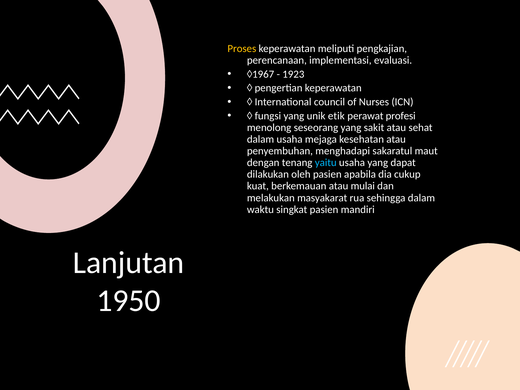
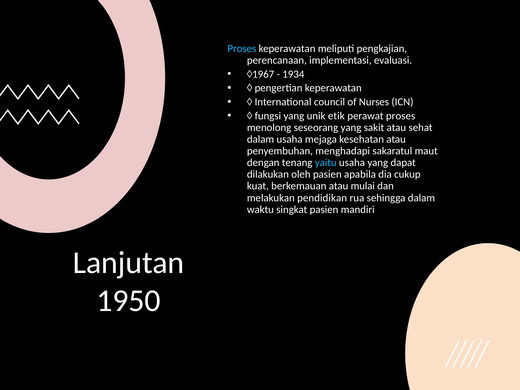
Proses at (242, 49) colour: yellow -> light blue
1923: 1923 -> 1934
perawat profesi: profesi -> proses
masyakarat: masyakarat -> pendidikan
